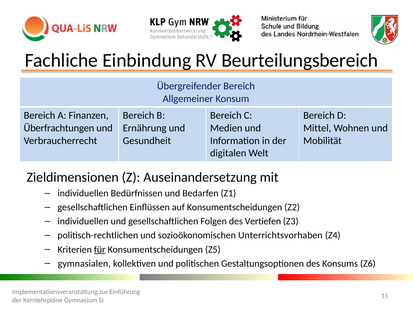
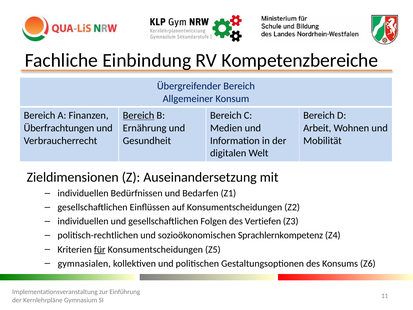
Beurteilungsbereich: Beurteilungsbereich -> Kompetenzbereiche
Bereich at (139, 115) underline: none -> present
Mittel: Mittel -> Arbeit
Unterrichtsvorhaben: Unterrichtsvorhaben -> Sprachlernkompetenz
